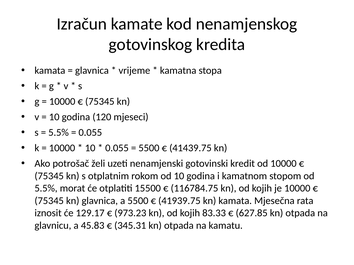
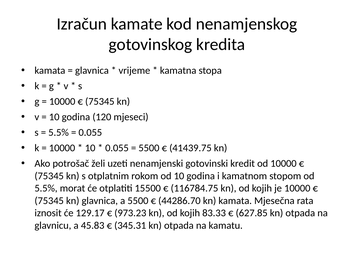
41939.75: 41939.75 -> 44286.70
